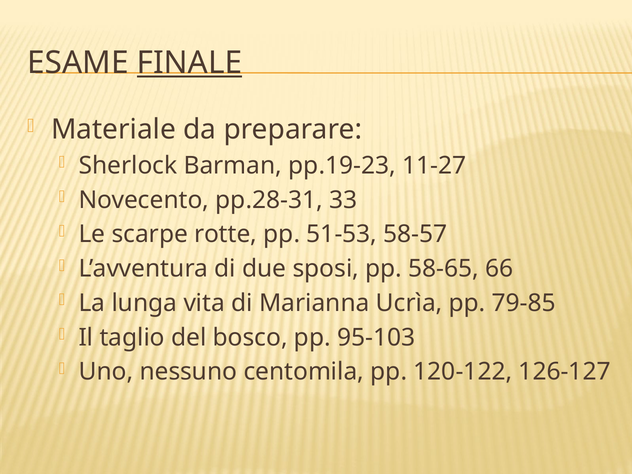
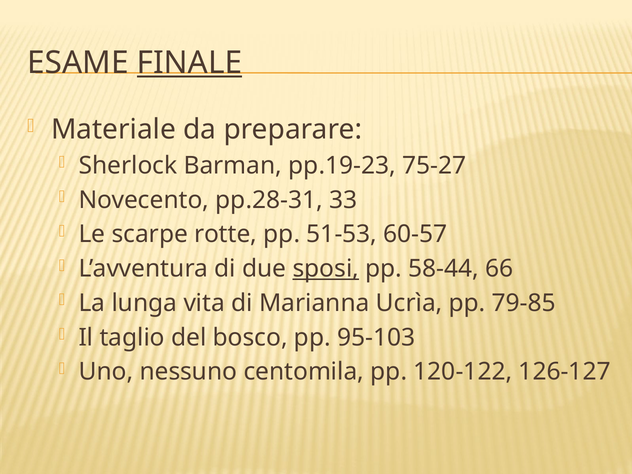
11-27: 11-27 -> 75-27
58-57: 58-57 -> 60-57
sposi underline: none -> present
58-65: 58-65 -> 58-44
